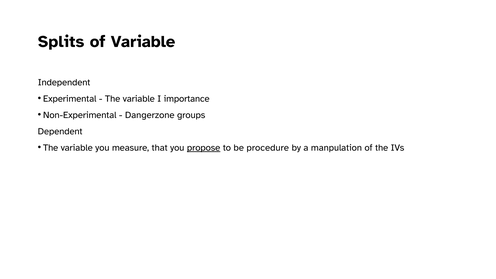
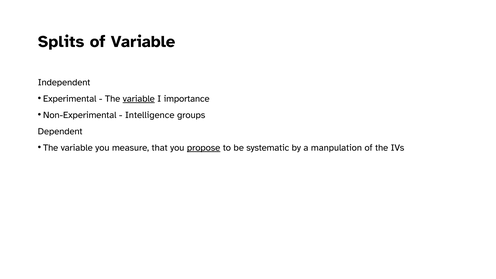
variable at (139, 99) underline: none -> present
Dangerzone: Dangerzone -> Intelligence
procedure: procedure -> systematic
